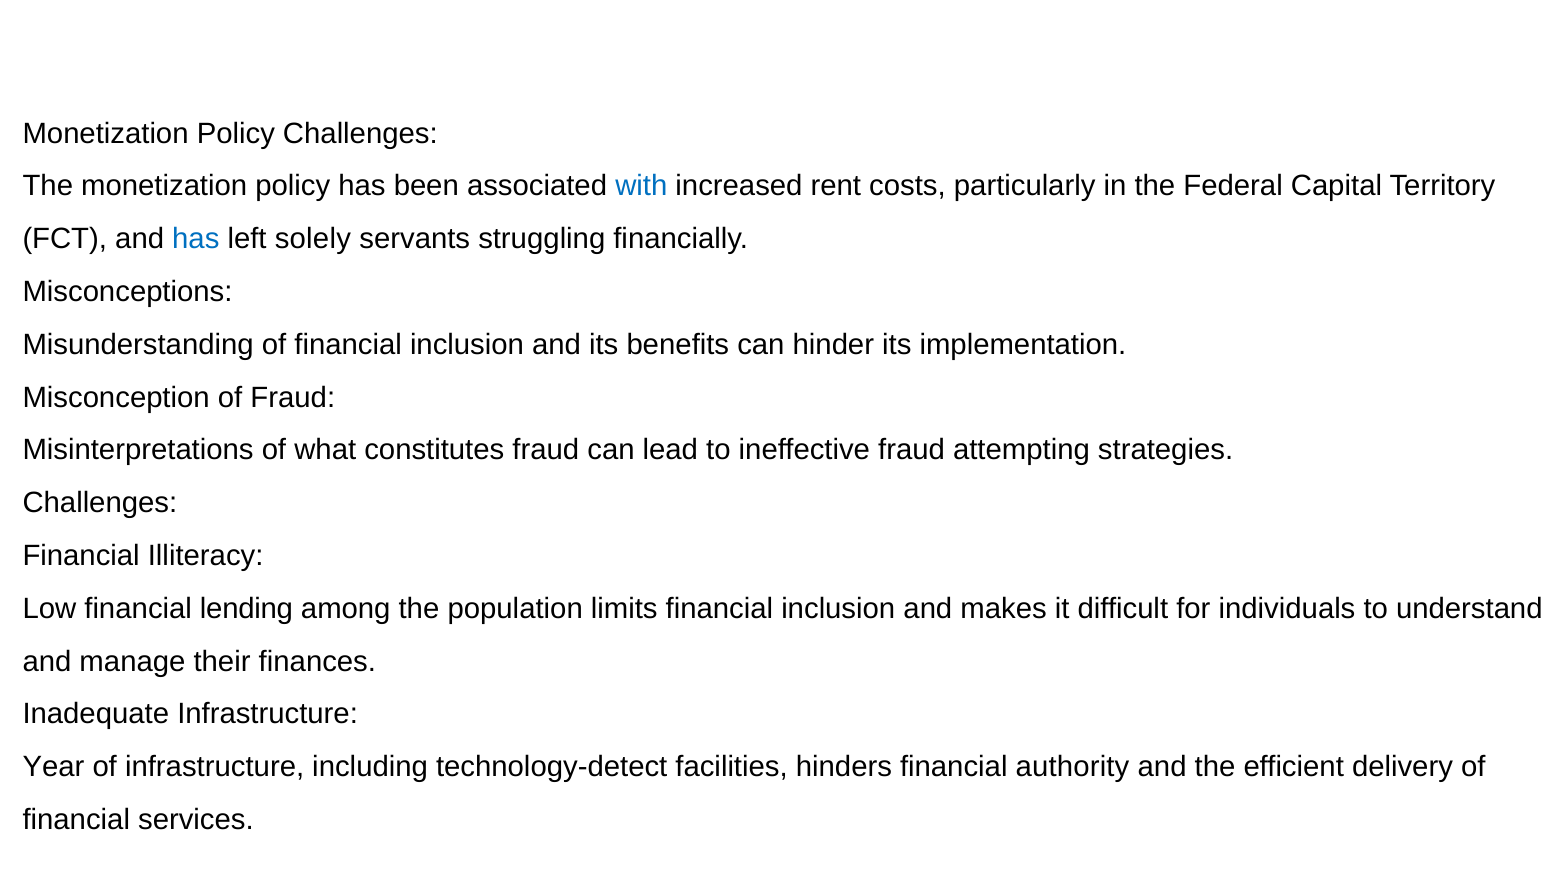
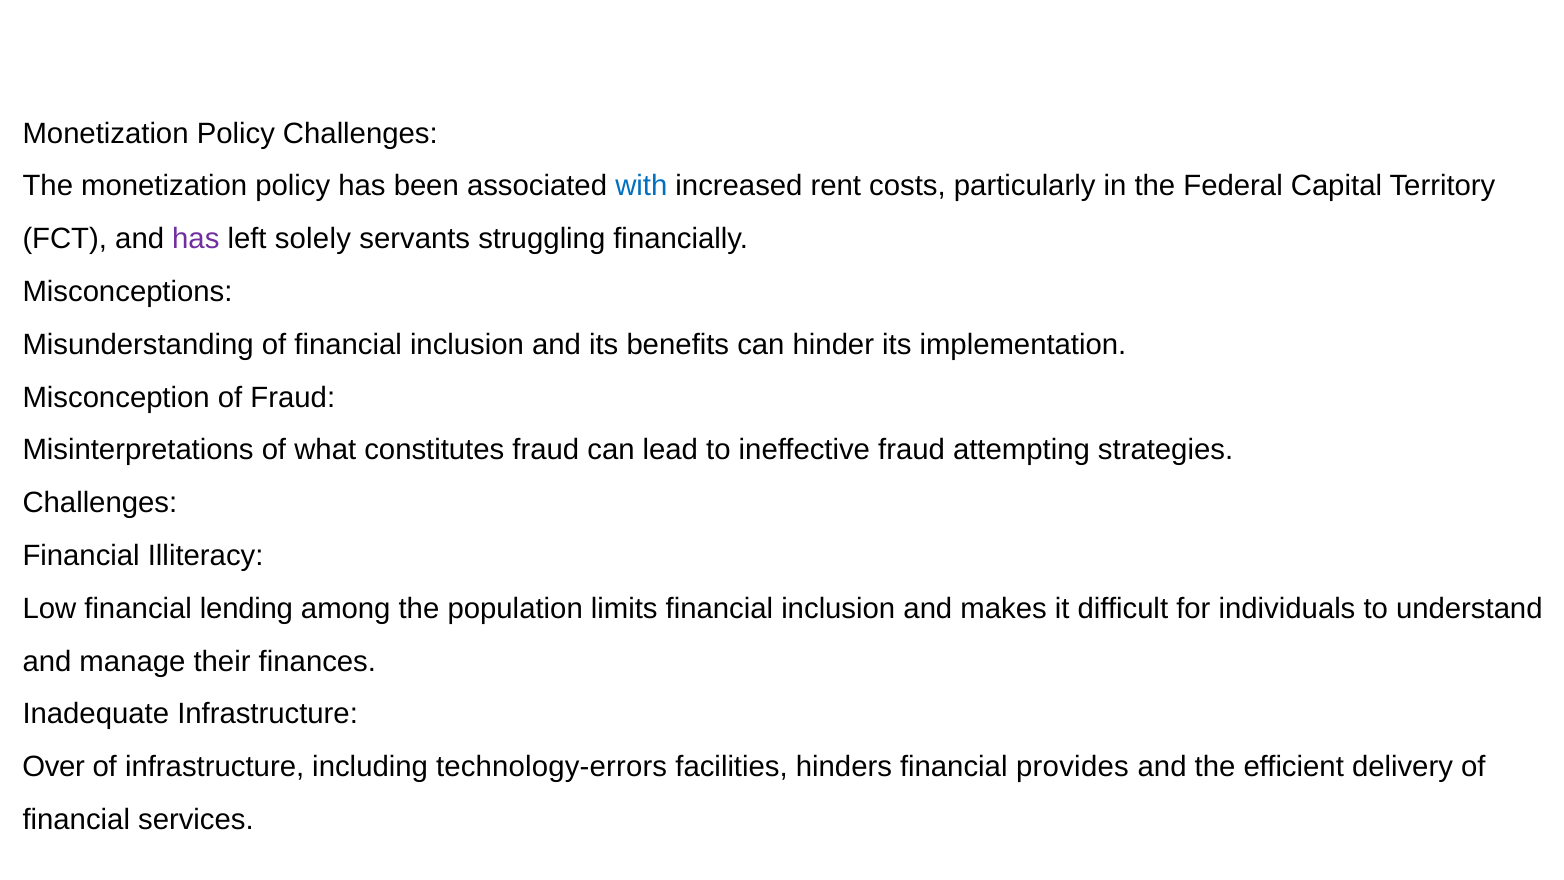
has at (196, 239) colour: blue -> purple
Year: Year -> Over
technology-detect: technology-detect -> technology-errors
authority: authority -> provides
